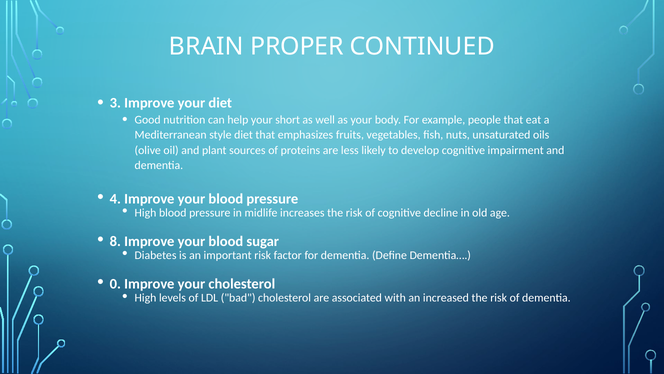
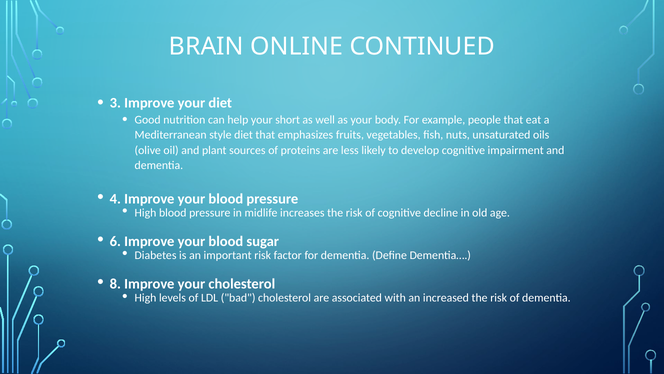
PROPER: PROPER -> ONLINE
8: 8 -> 6
0: 0 -> 8
